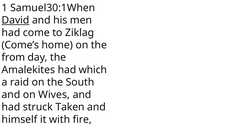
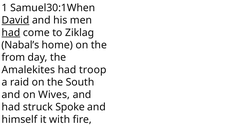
had at (11, 33) underline: none -> present
Come’s: Come’s -> Nabal’s
which: which -> troop
Taken: Taken -> Spoke
